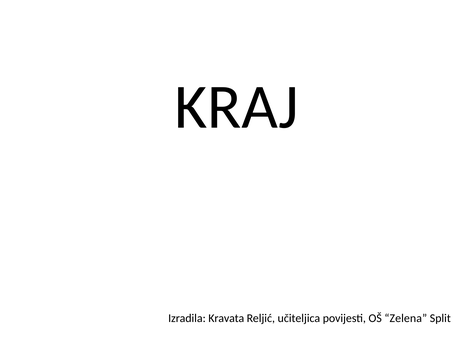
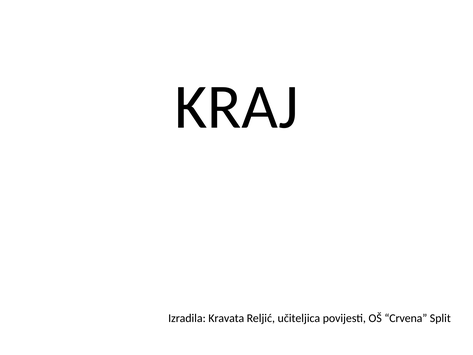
Zelena: Zelena -> Crvena
